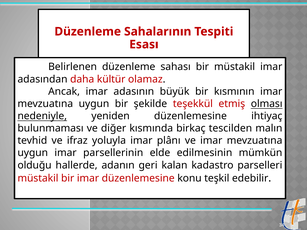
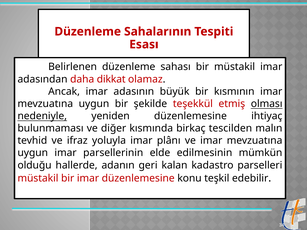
kültür: kültür -> dikkat
